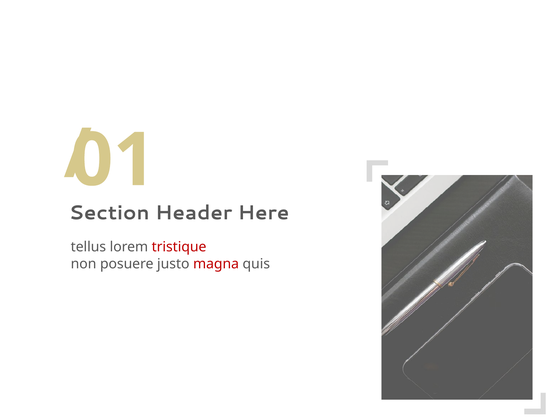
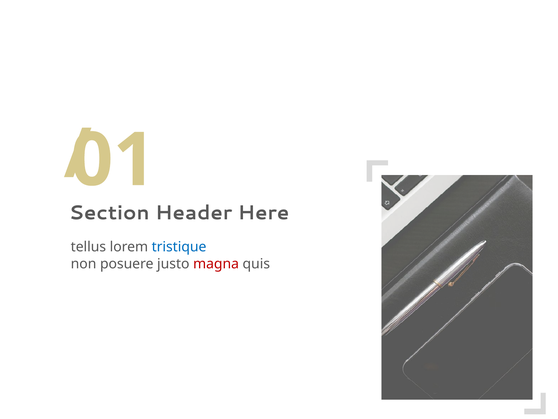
tristique colour: red -> blue
